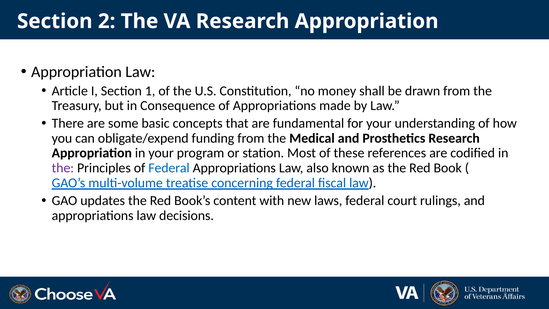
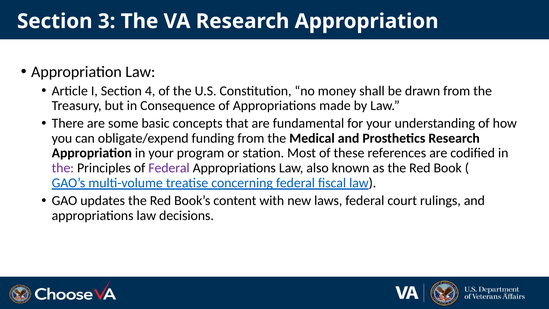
Section 2: 2 -> 3
1: 1 -> 4
Federal at (169, 168) colour: blue -> purple
